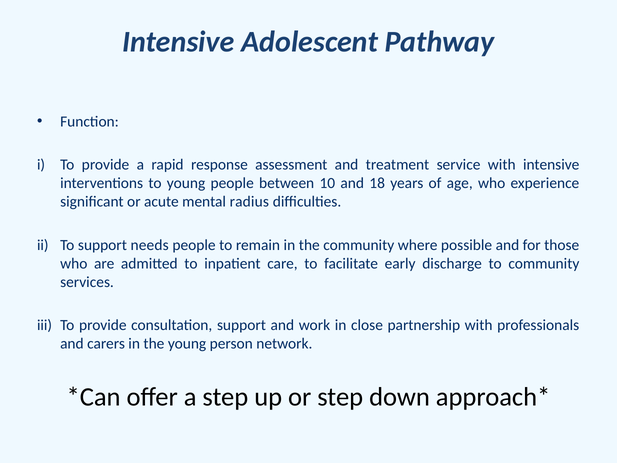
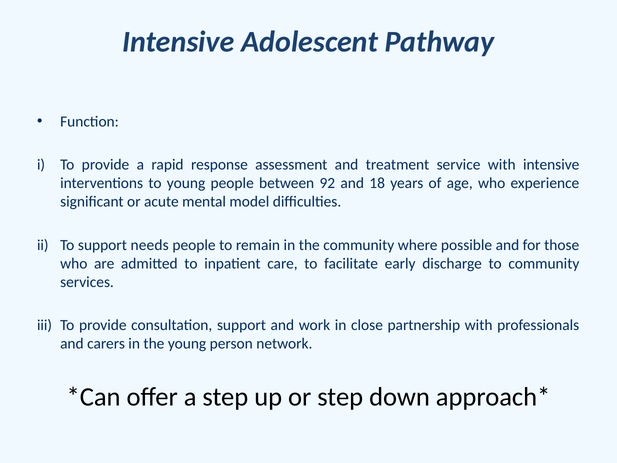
10: 10 -> 92
radius: radius -> model
